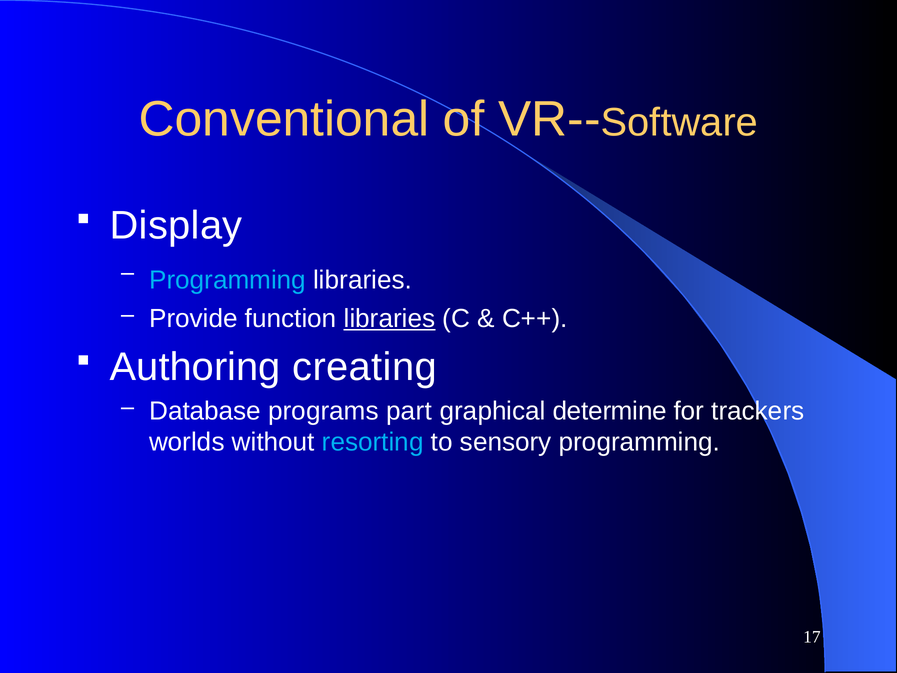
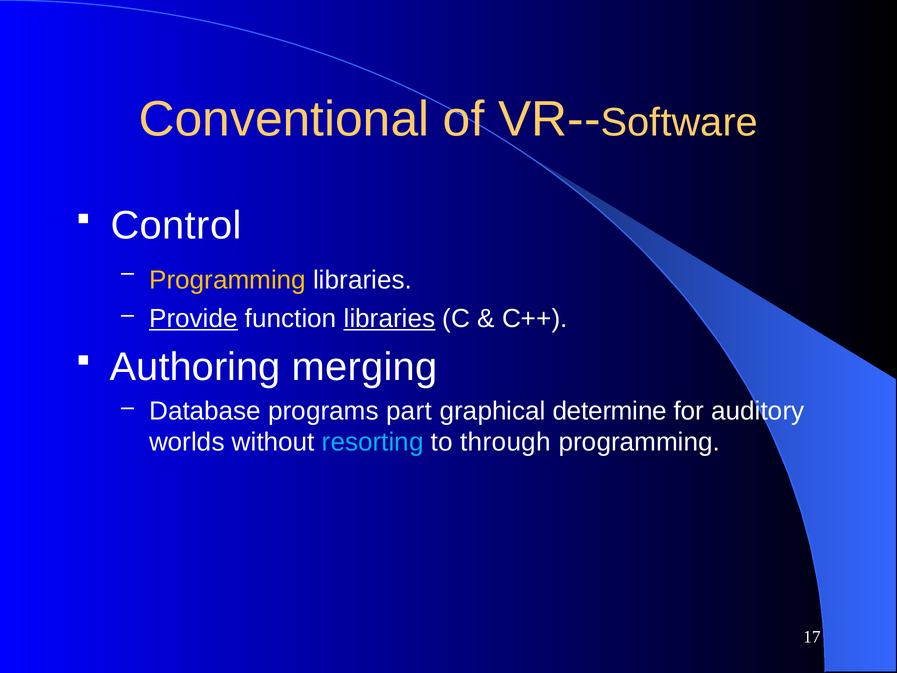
Display: Display -> Control
Programming at (228, 280) colour: light blue -> yellow
Provide underline: none -> present
creating: creating -> merging
trackers: trackers -> auditory
sensory: sensory -> through
